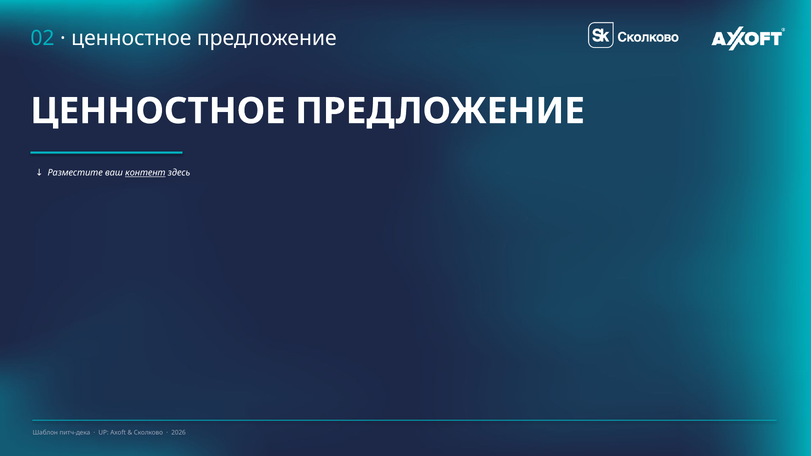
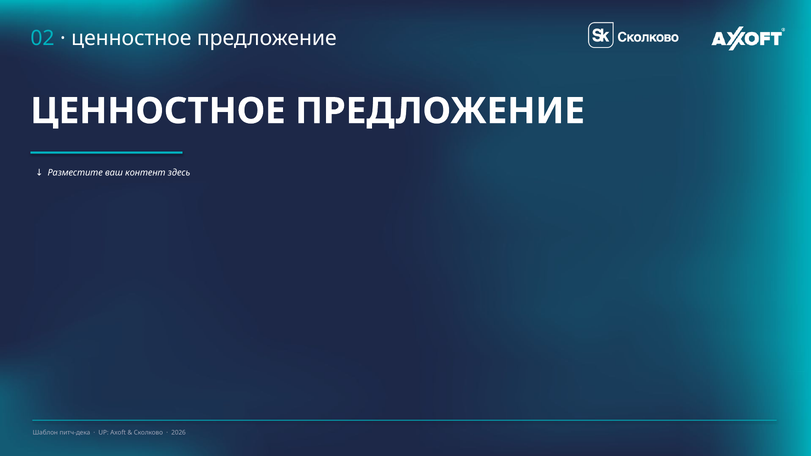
контент underline: present -> none
